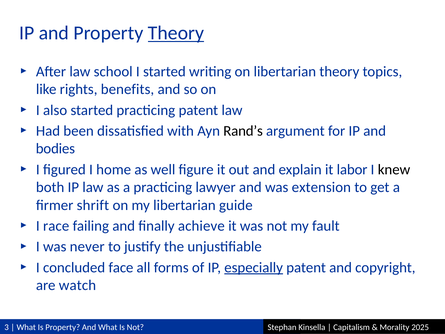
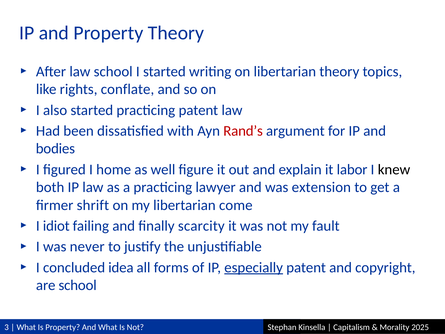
Theory at (176, 33) underline: present -> none
benefits: benefits -> conflate
Rand’s colour: black -> red
guide: guide -> come
race: race -> idiot
achieve: achieve -> scarcity
face: face -> idea
are watch: watch -> school
